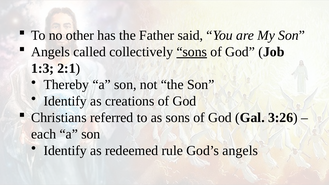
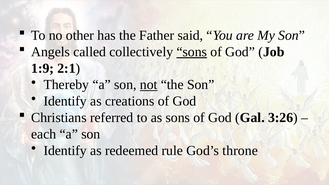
1:3: 1:3 -> 1:9
not underline: none -> present
God’s angels: angels -> throne
